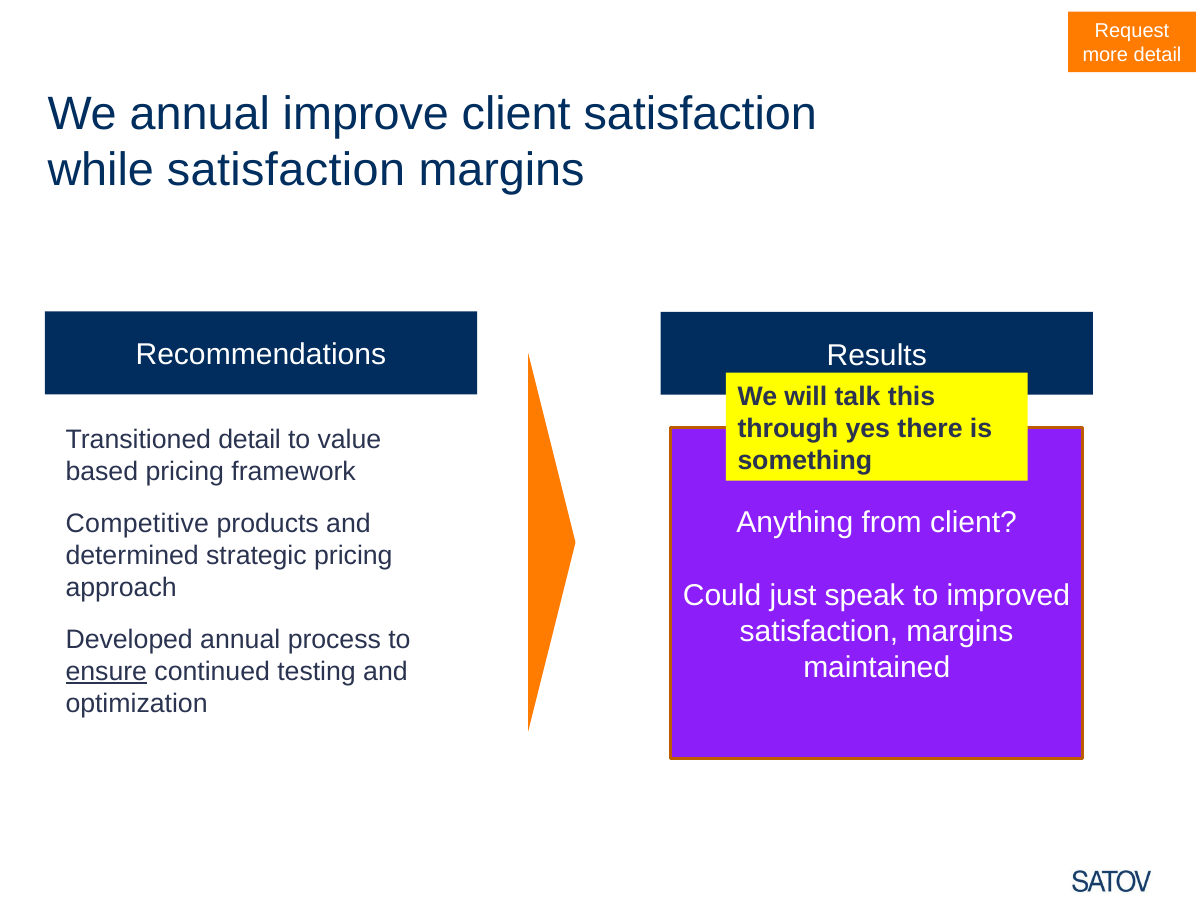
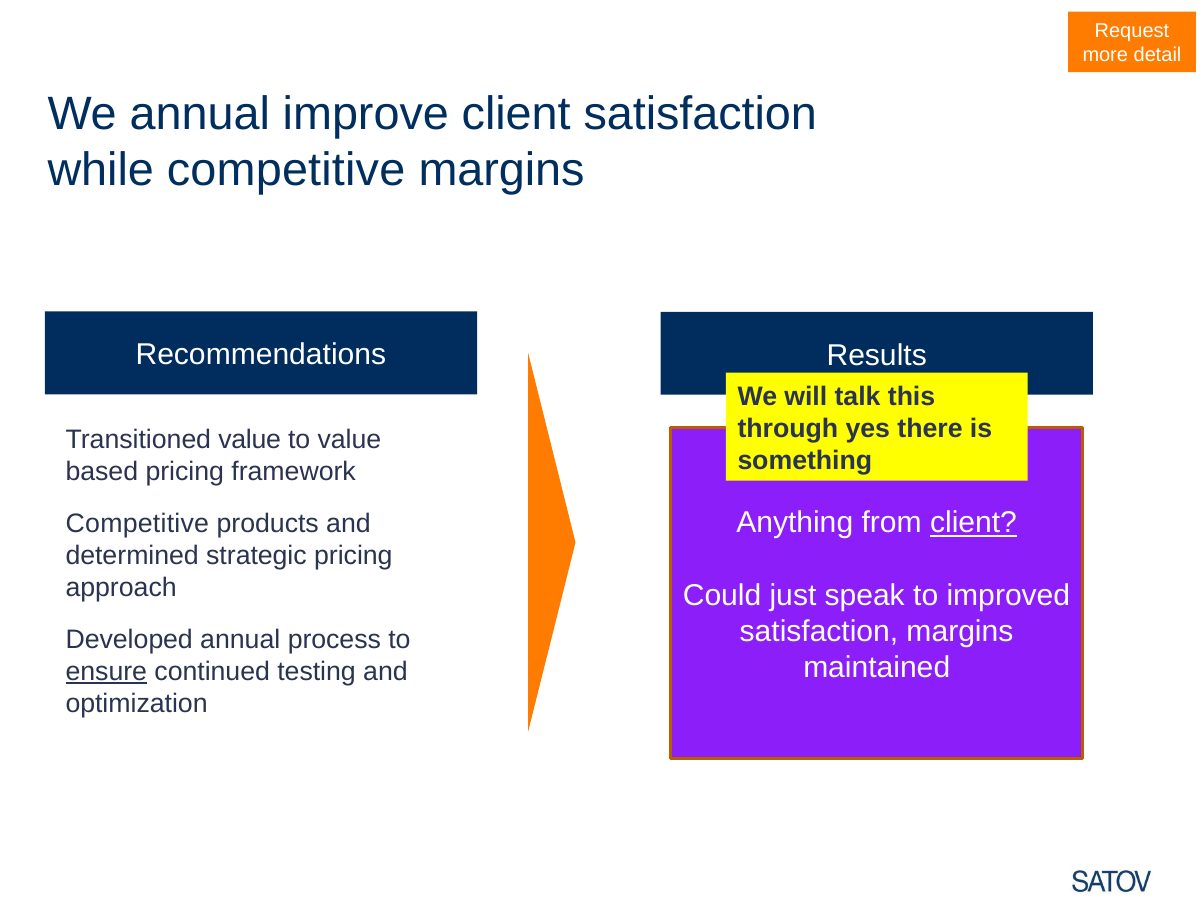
while satisfaction: satisfaction -> competitive
Transitioned detail: detail -> value
client at (973, 523) underline: none -> present
